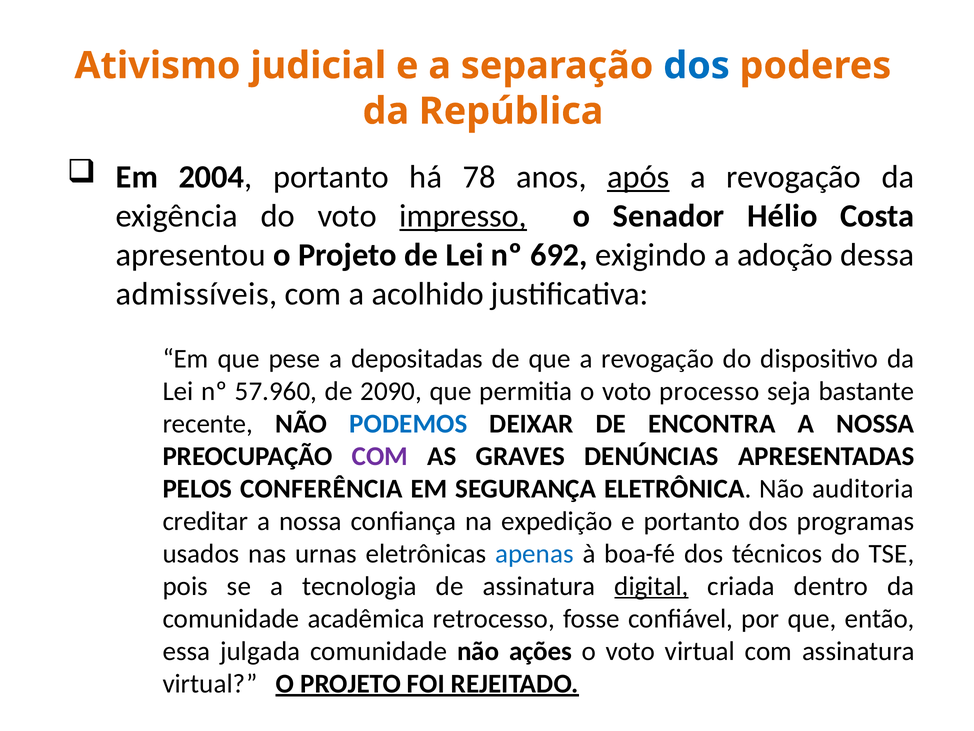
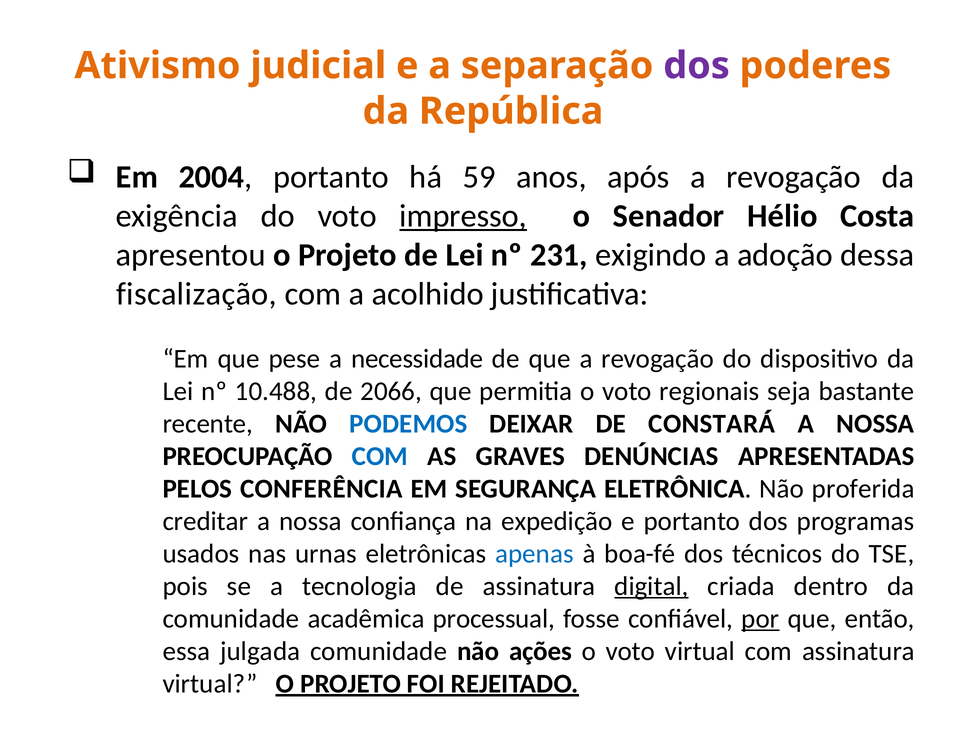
dos at (697, 66) colour: blue -> purple
78: 78 -> 59
após underline: present -> none
692: 692 -> 231
admissíveis: admissíveis -> fiscalização
depositadas: depositadas -> necessidade
57.960: 57.960 -> 10.488
2090: 2090 -> 2066
processo: processo -> regionais
ENCONTRA: ENCONTRA -> CONSTARÁ
COM at (380, 456) colour: purple -> blue
auditoria: auditoria -> proferida
retrocesso: retrocesso -> processual
por underline: none -> present
